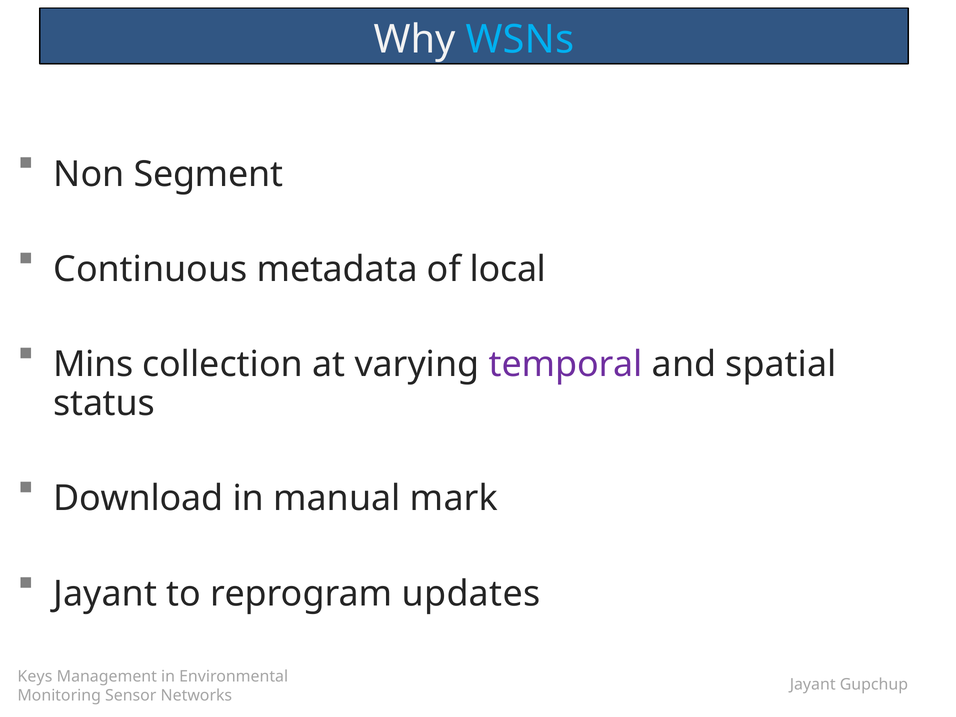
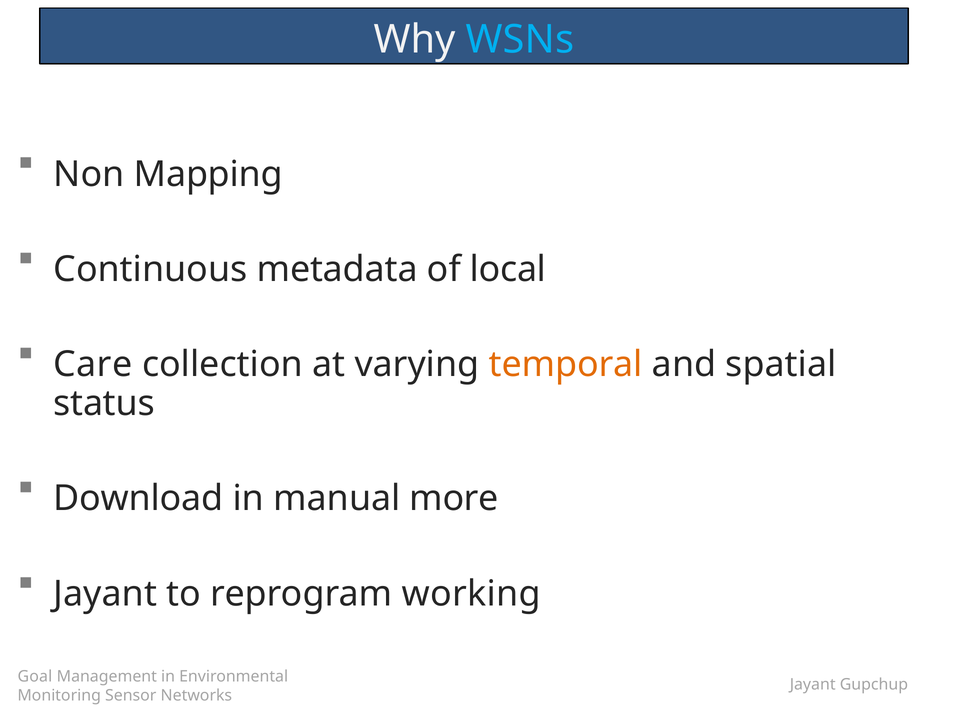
Segment: Segment -> Mapping
Mins: Mins -> Care
temporal colour: purple -> orange
mark: mark -> more
updates: updates -> working
Keys: Keys -> Goal
